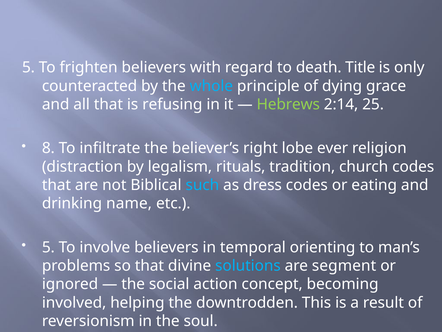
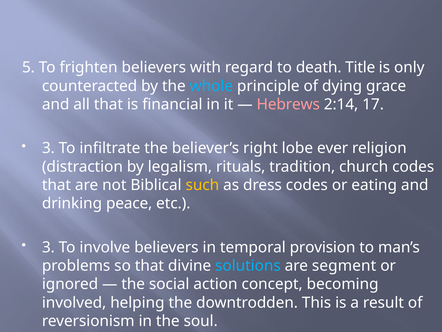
refusing: refusing -> financial
Hebrews colour: light green -> pink
25: 25 -> 17
8 at (48, 148): 8 -> 3
such colour: light blue -> yellow
name: name -> peace
5 at (48, 247): 5 -> 3
orienting: orienting -> provision
